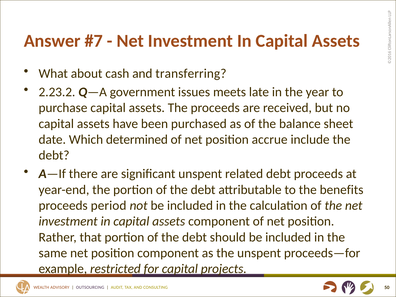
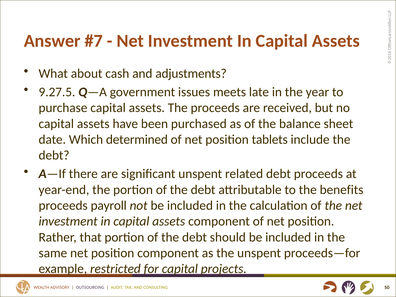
transferring: transferring -> adjustments
2.23.2: 2.23.2 -> 9.27.5
accrue: accrue -> tablets
period: period -> payroll
